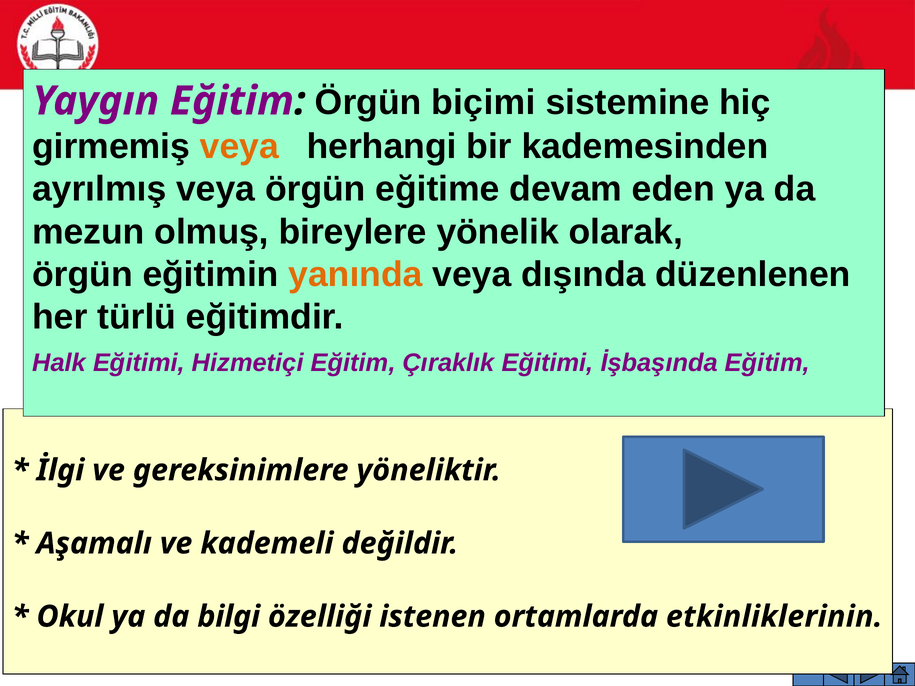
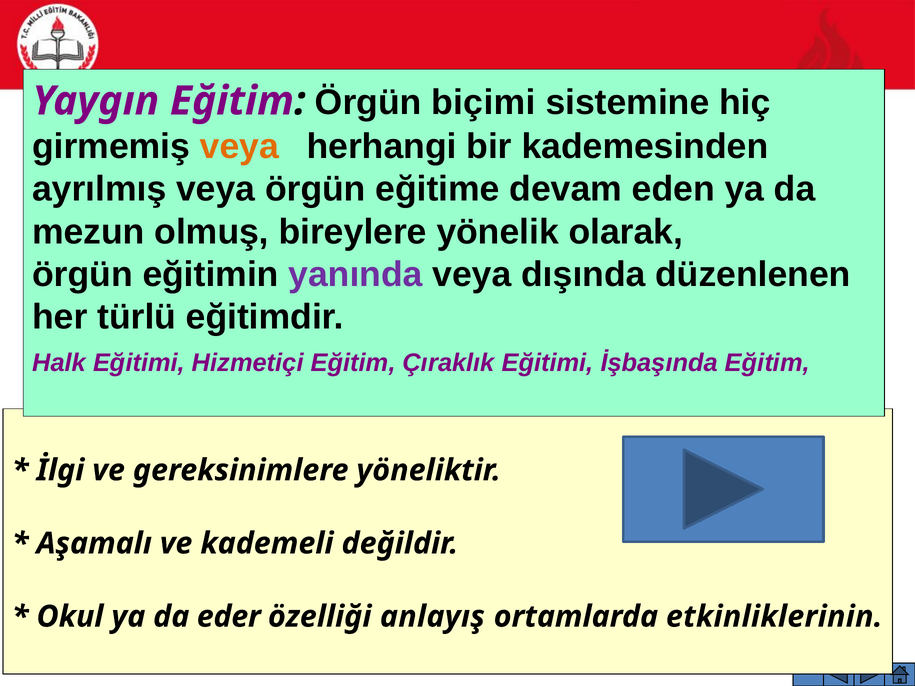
yanında colour: orange -> purple
bilgi: bilgi -> eder
istenen: istenen -> anlayış
